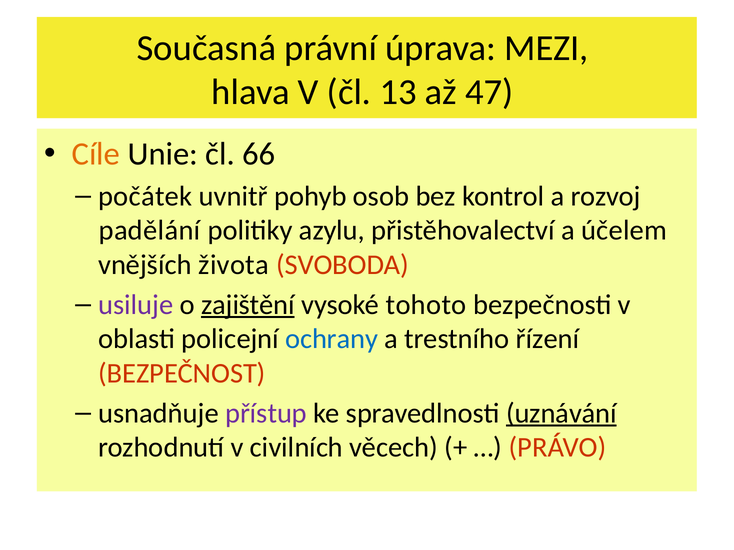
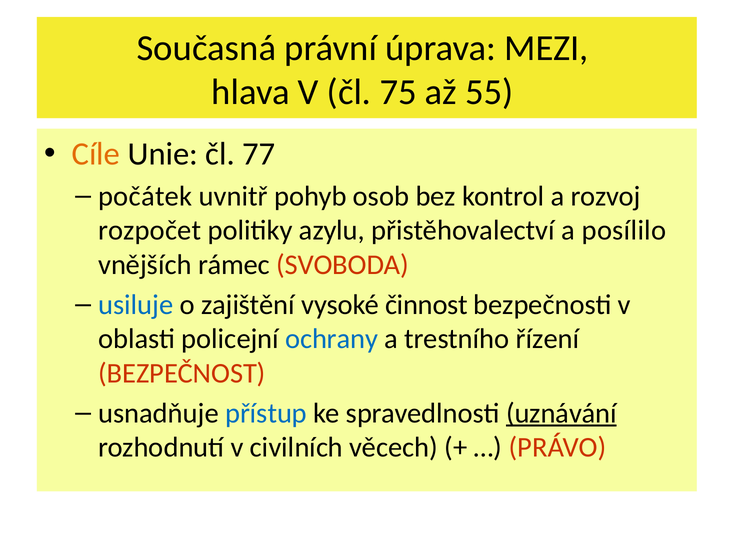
13: 13 -> 75
47: 47 -> 55
66: 66 -> 77
padělání: padělání -> rozpočet
účelem: účelem -> posílilo
života: života -> rámec
usiluje colour: purple -> blue
zajištění underline: present -> none
tohoto: tohoto -> činnost
přístup colour: purple -> blue
